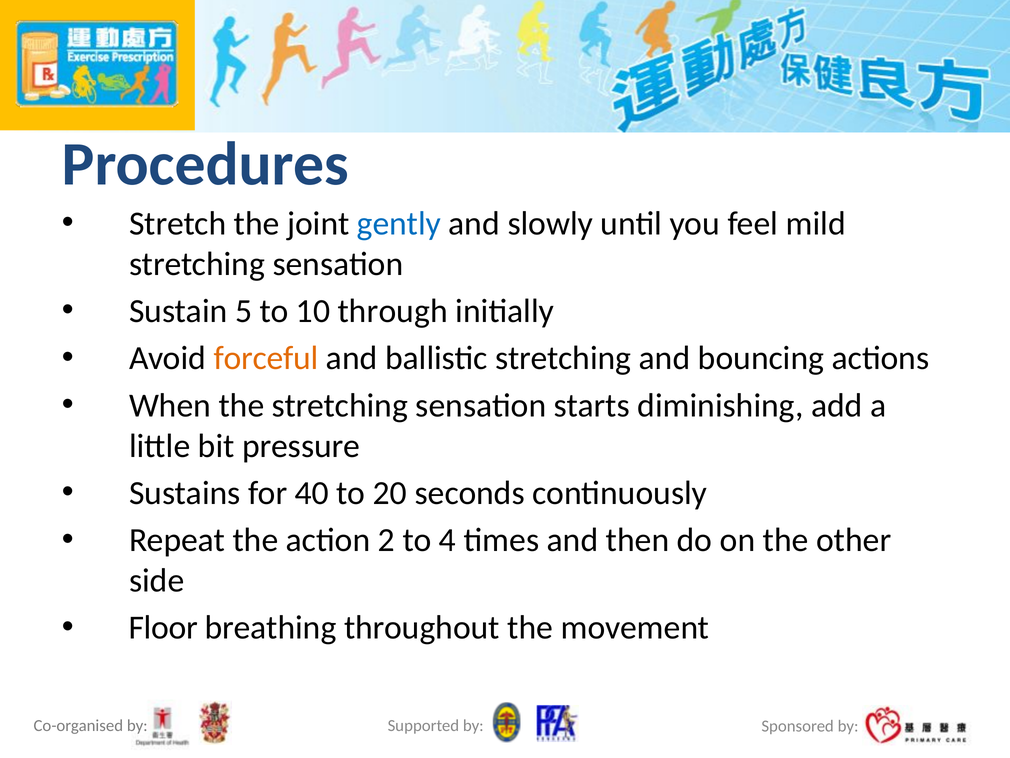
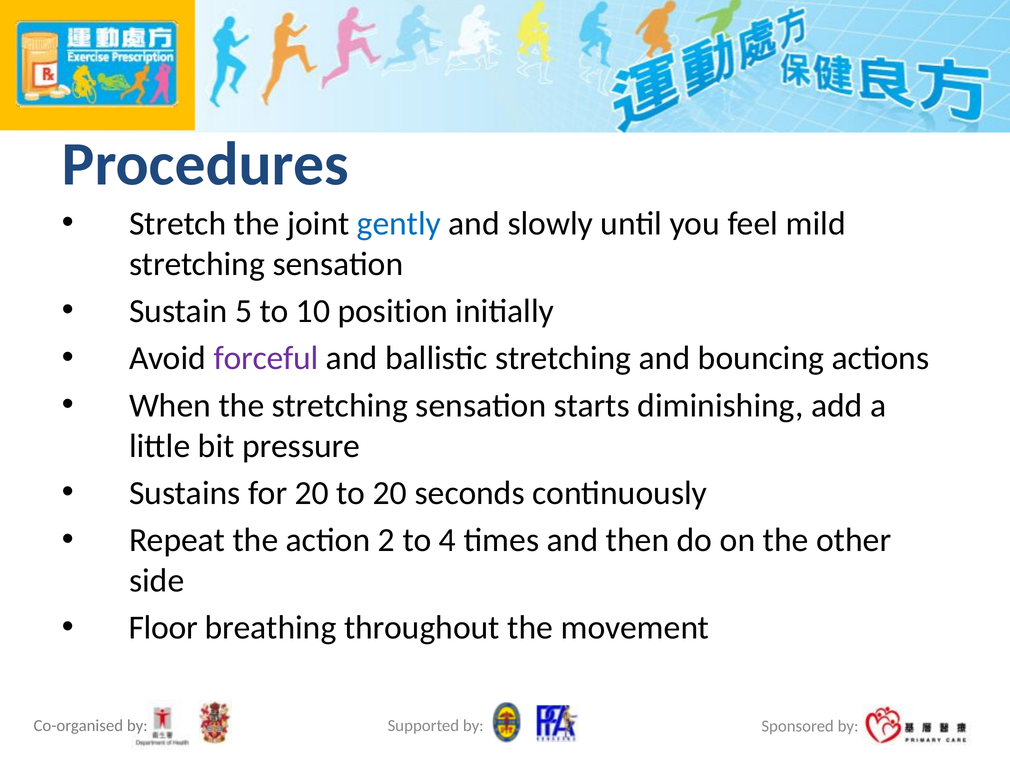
through: through -> position
forceful colour: orange -> purple
for 40: 40 -> 20
